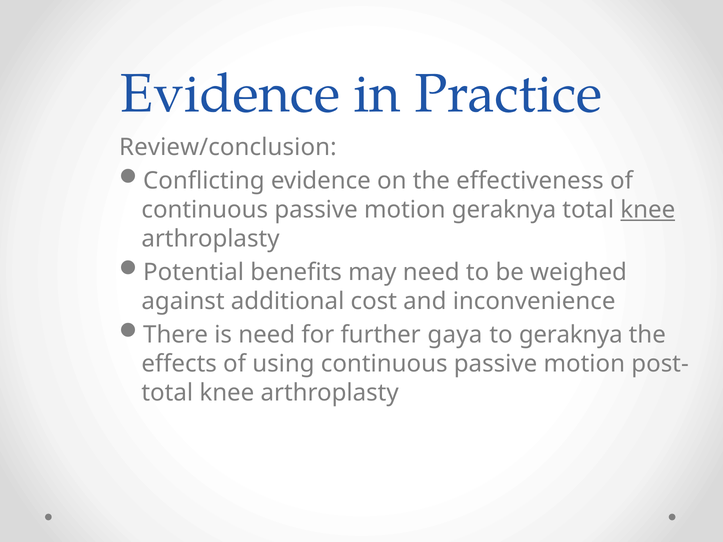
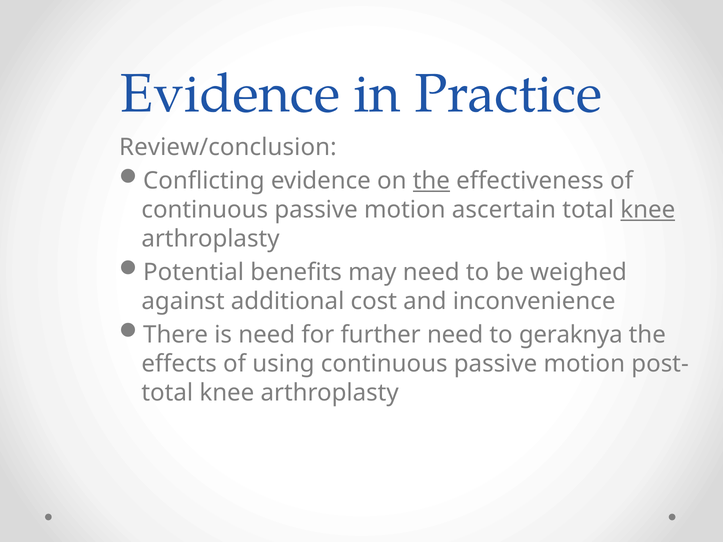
the at (431, 181) underline: none -> present
motion geraknya: geraknya -> ascertain
further gaya: gaya -> need
